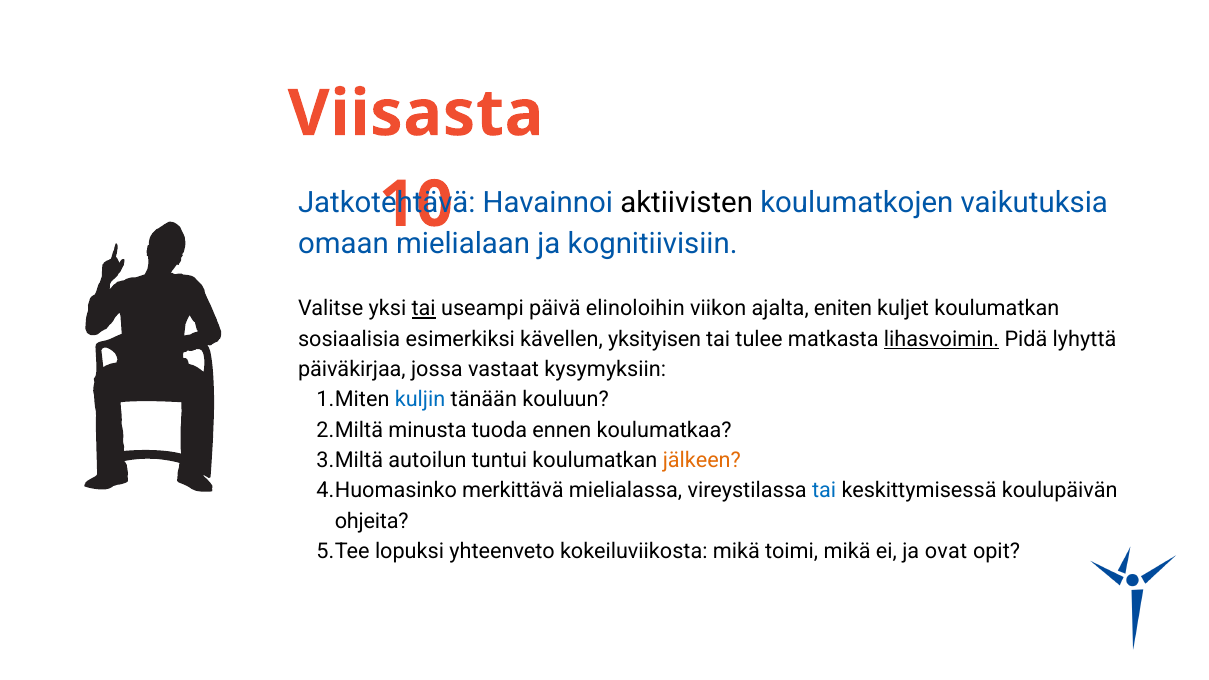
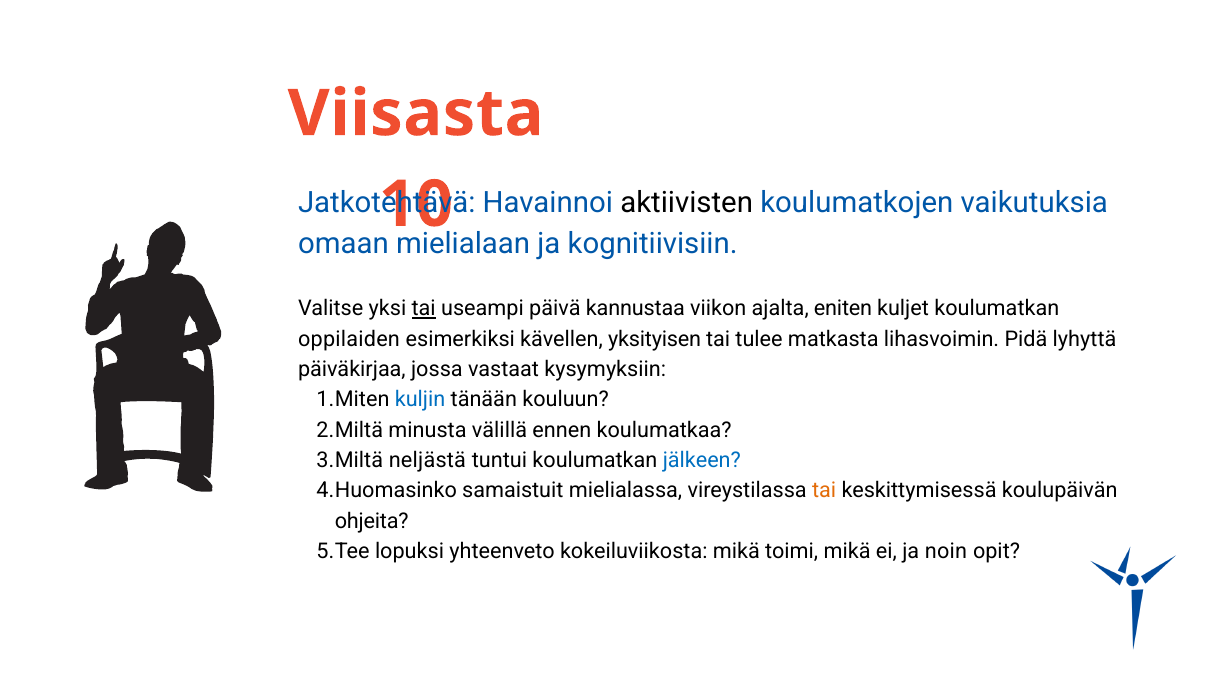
elinoloihin: elinoloihin -> kannustaa
sosiaalisia: sosiaalisia -> oppilaiden
lihasvoimin underline: present -> none
tuoda: tuoda -> välillä
autoilun: autoilun -> neljästä
jälkeen colour: orange -> blue
merkittävä: merkittävä -> samaistuit
tai at (824, 491) colour: blue -> orange
ovat: ovat -> noin
